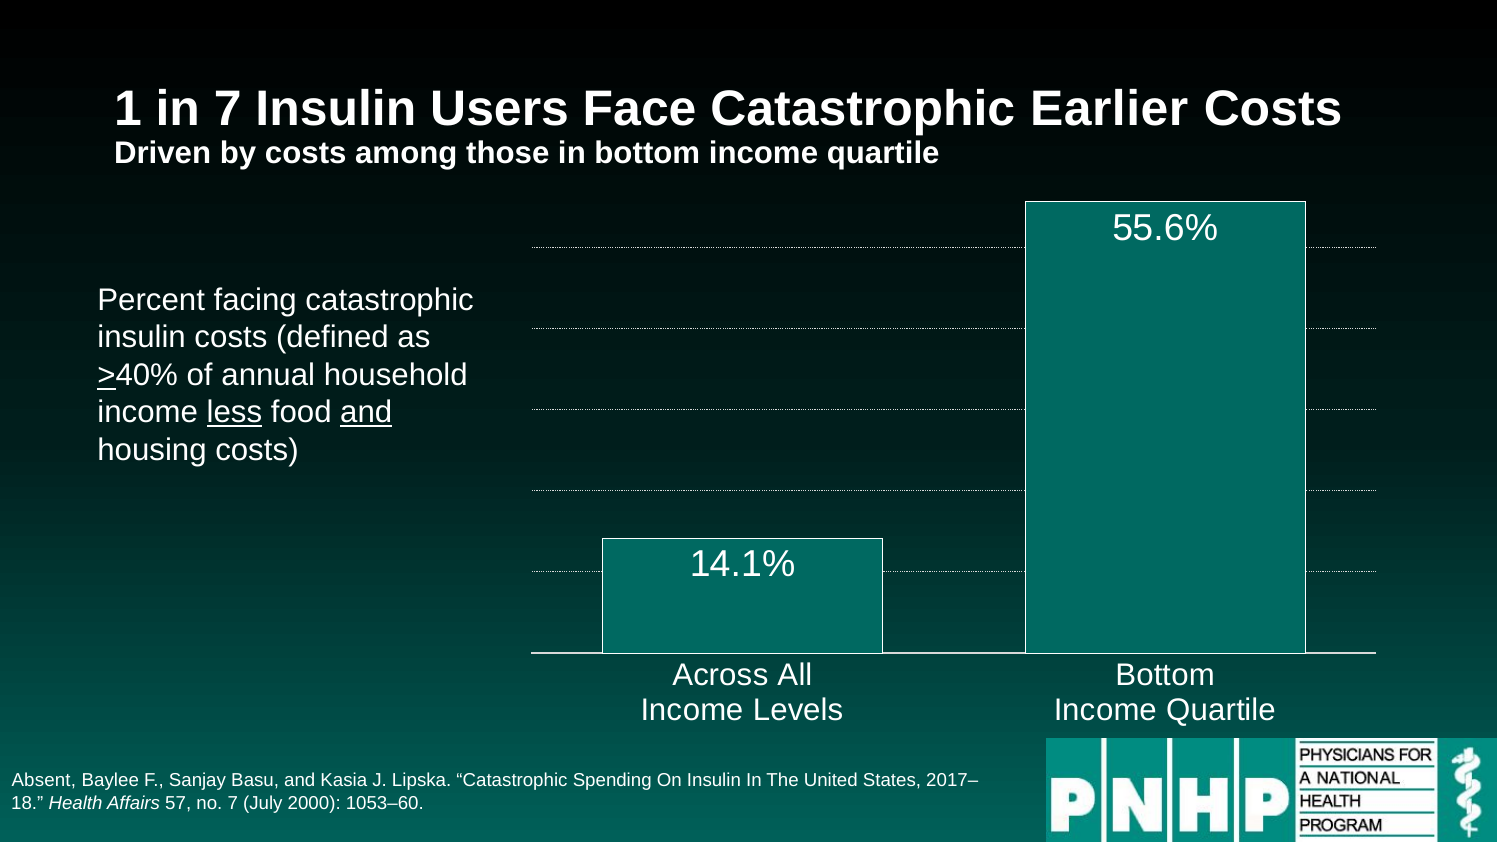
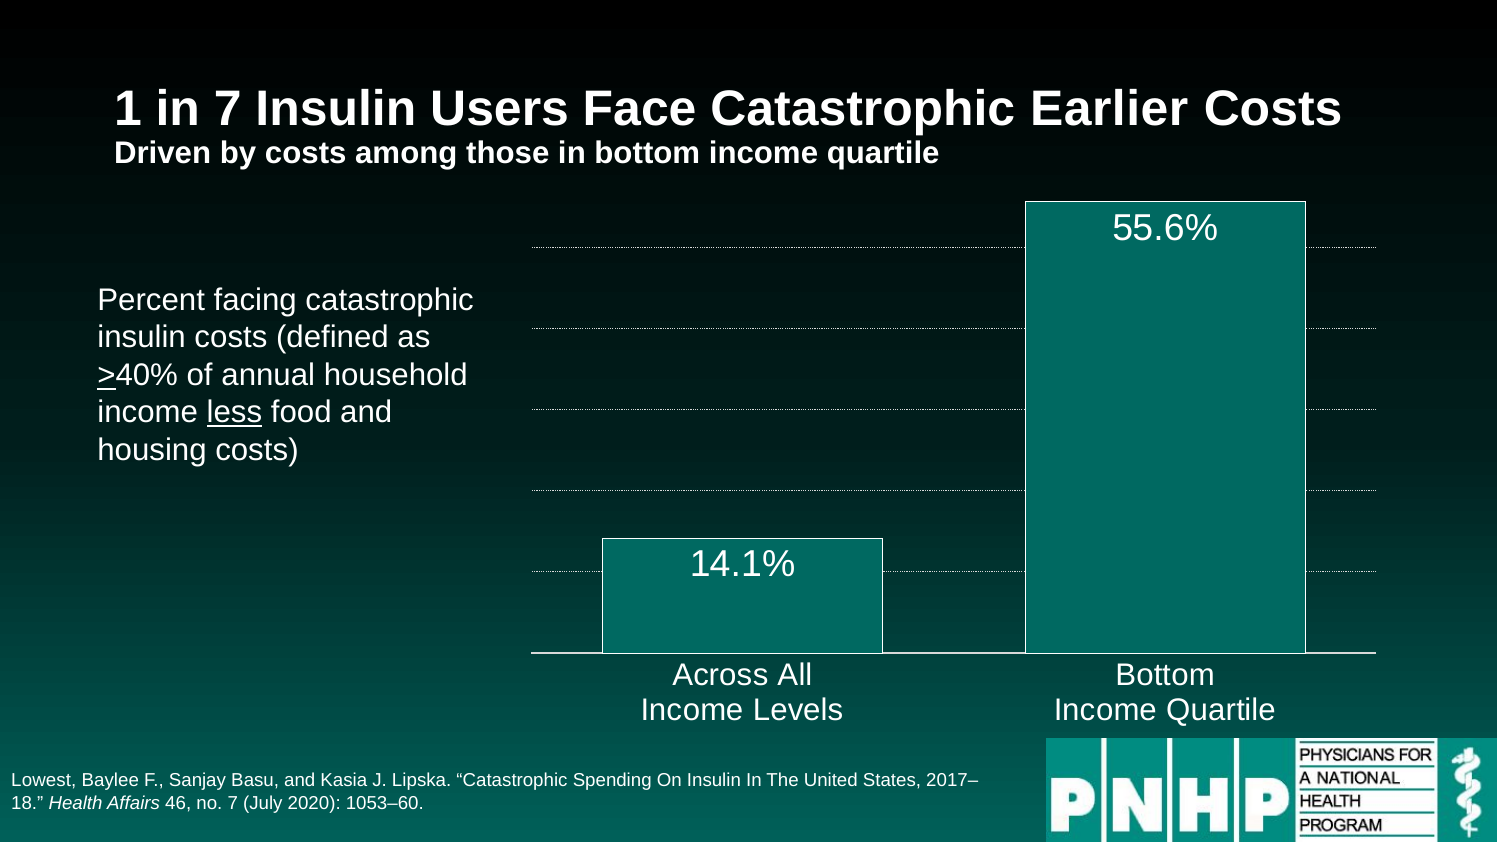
and at (366, 412) underline: present -> none
Absent: Absent -> Lowest
57: 57 -> 46
2000: 2000 -> 2020
